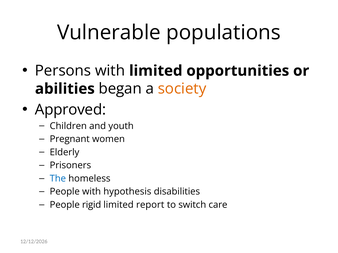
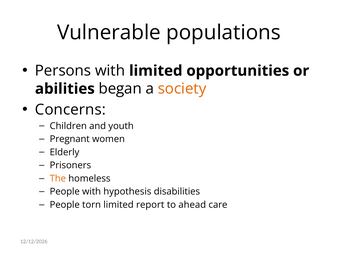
Approved: Approved -> Concerns
The colour: blue -> orange
rigid: rigid -> torn
switch: switch -> ahead
